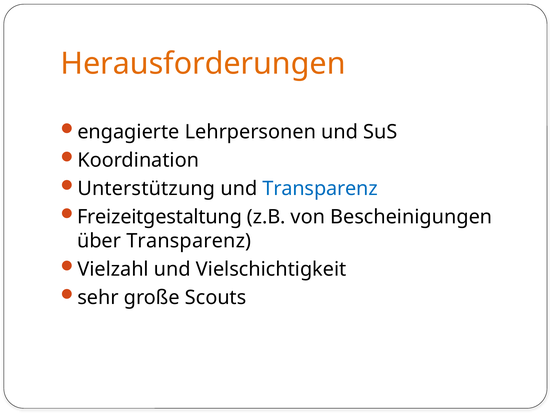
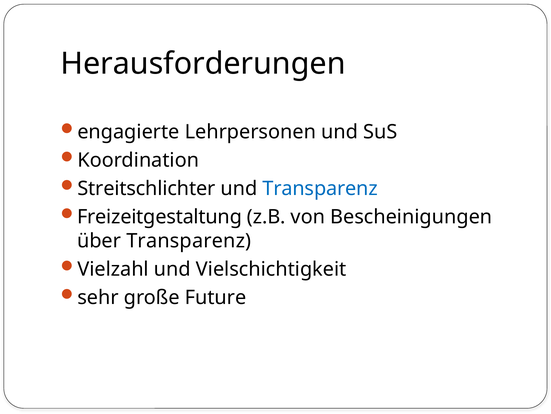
Herausforderungen colour: orange -> black
Unterstützung: Unterstützung -> Streitschlichter
Scouts: Scouts -> Future
